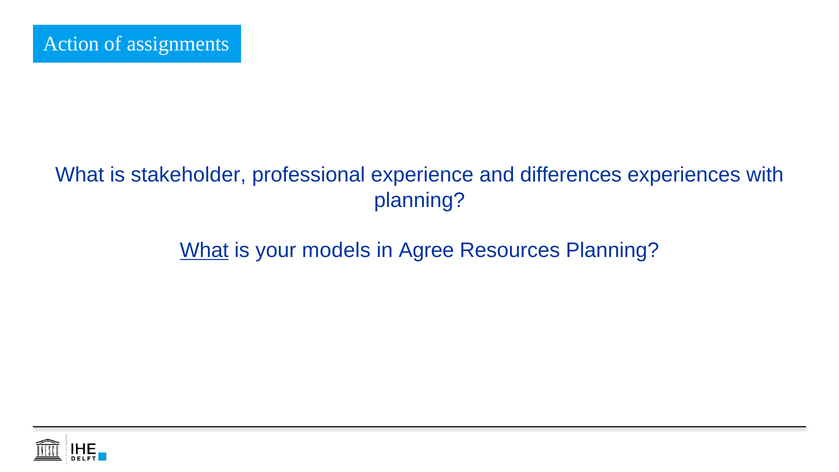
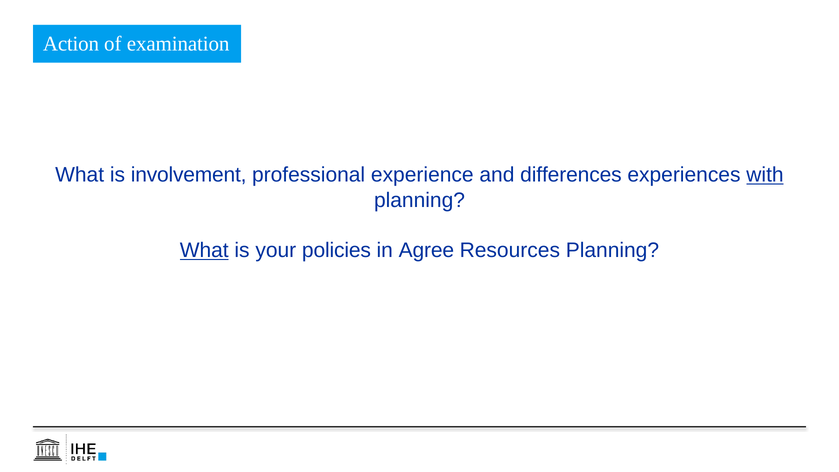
assignments: assignments -> examination
stakeholder: stakeholder -> involvement
with underline: none -> present
models: models -> policies
